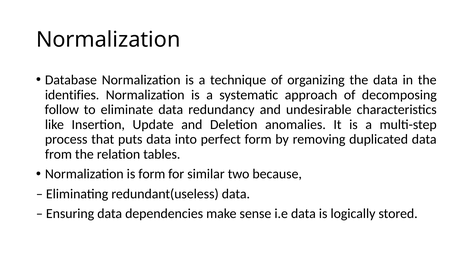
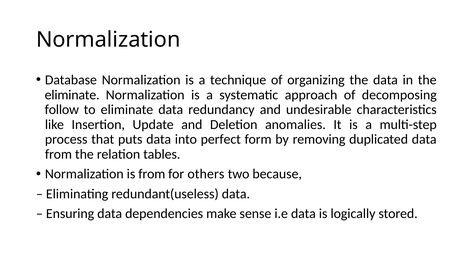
identifies at (72, 95): identifies -> eliminate
is form: form -> from
similar: similar -> others
